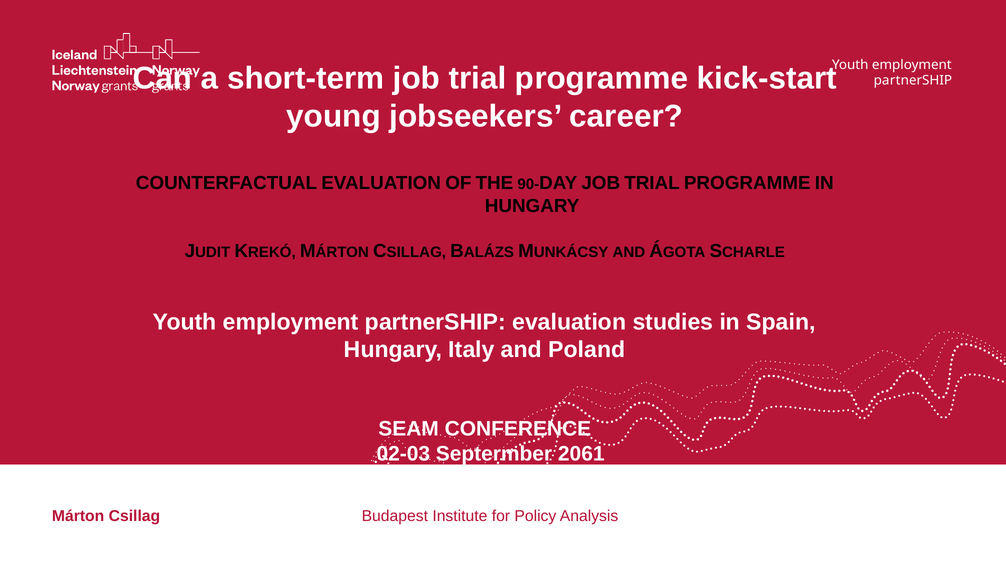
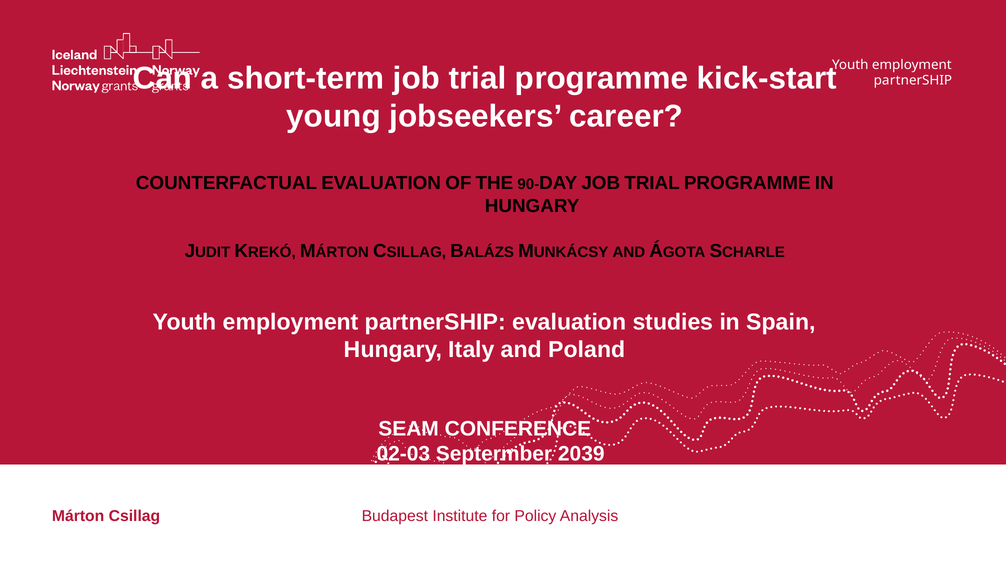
2061: 2061 -> 2039
